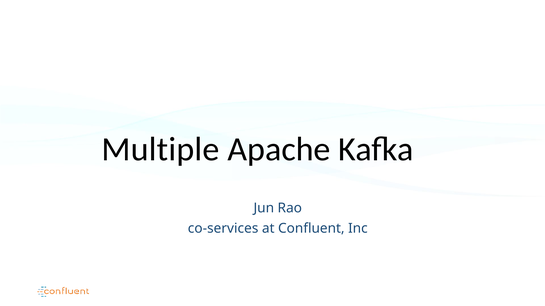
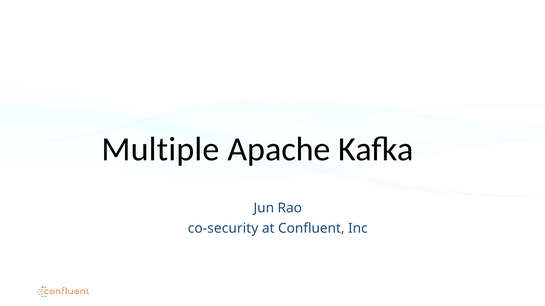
co-services: co-services -> co-security
